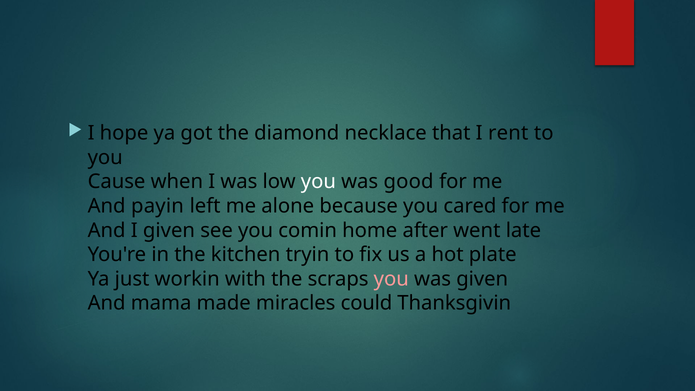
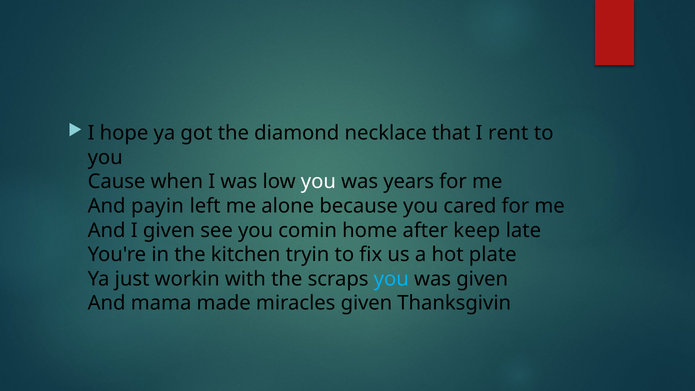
good: good -> years
went: went -> keep
you at (391, 279) colour: pink -> light blue
miracles could: could -> given
